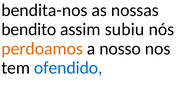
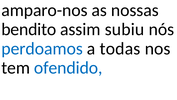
bendita-nos: bendita-nos -> amparo-nos
perdoamos colour: orange -> blue
nosso: nosso -> todas
